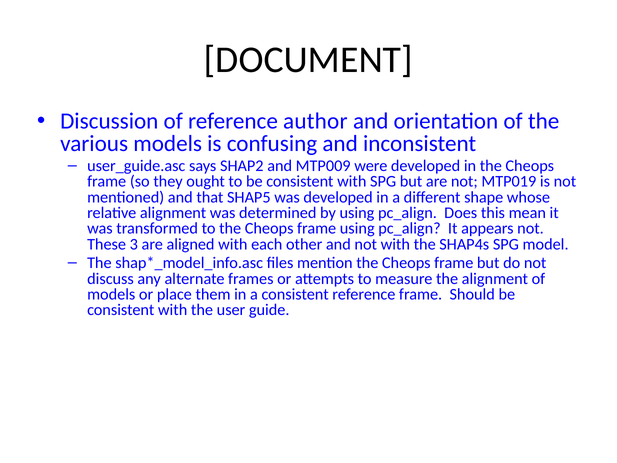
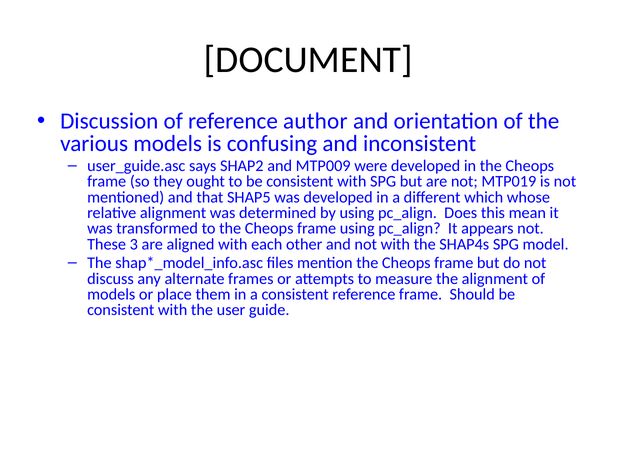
shape: shape -> which
